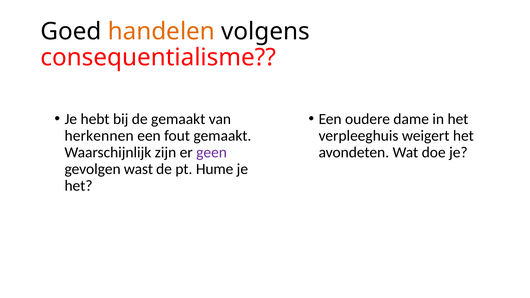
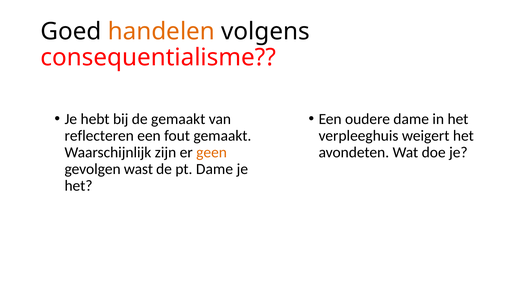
herkennen: herkennen -> reflecteren
geen colour: purple -> orange
pt Hume: Hume -> Dame
